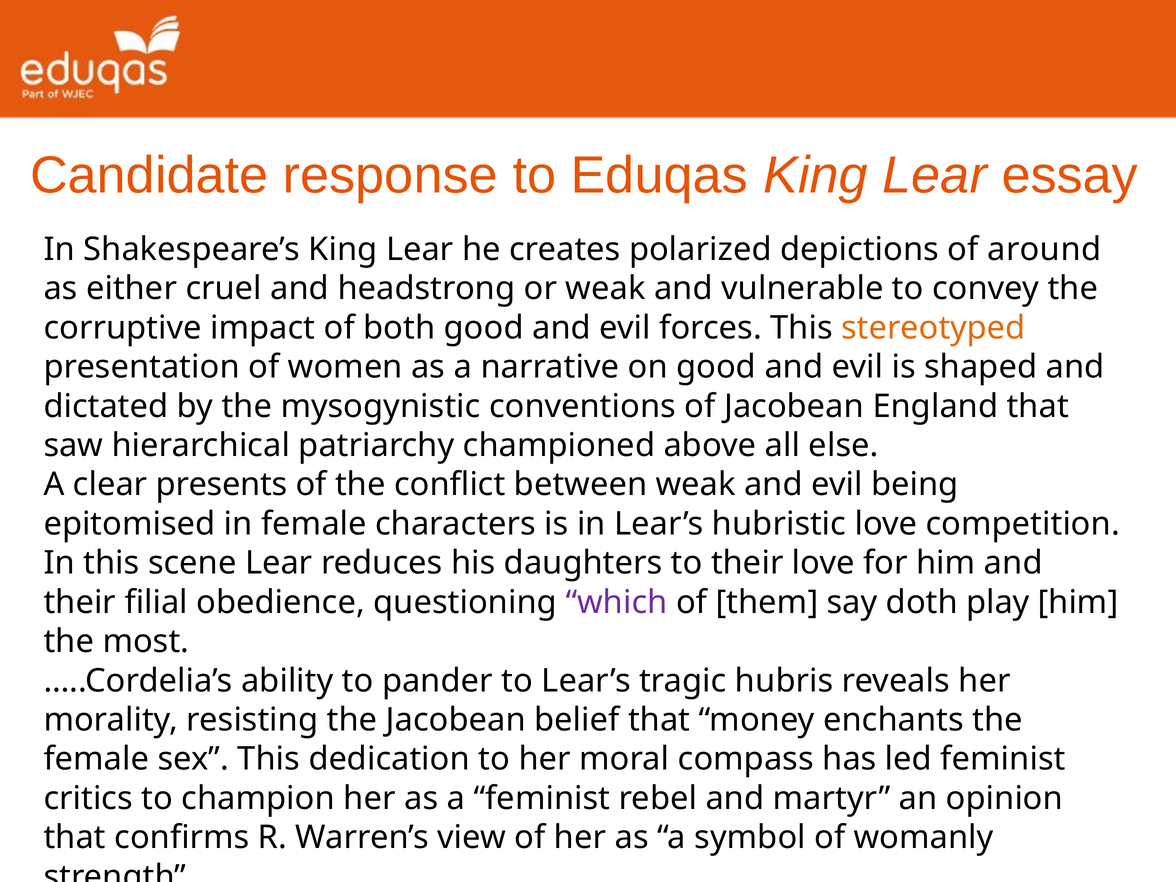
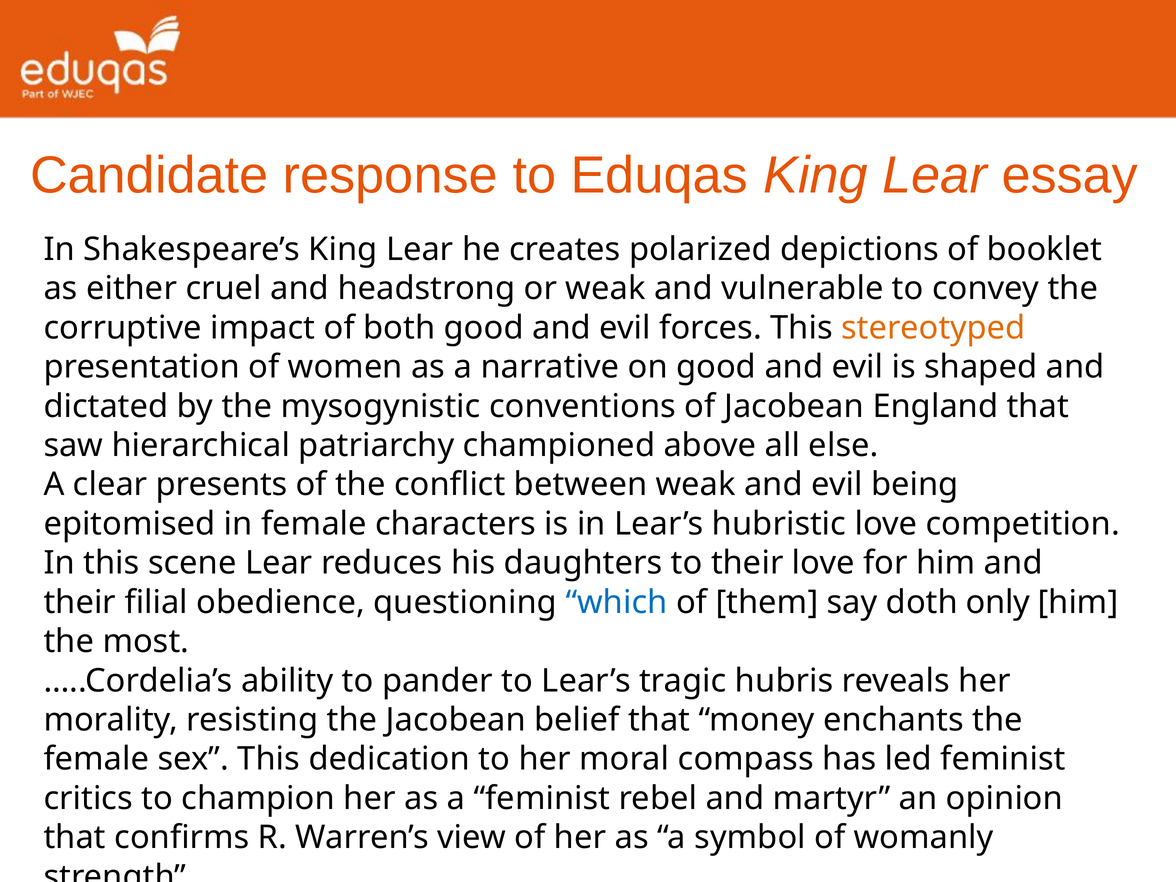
around: around -> booklet
which colour: purple -> blue
play: play -> only
